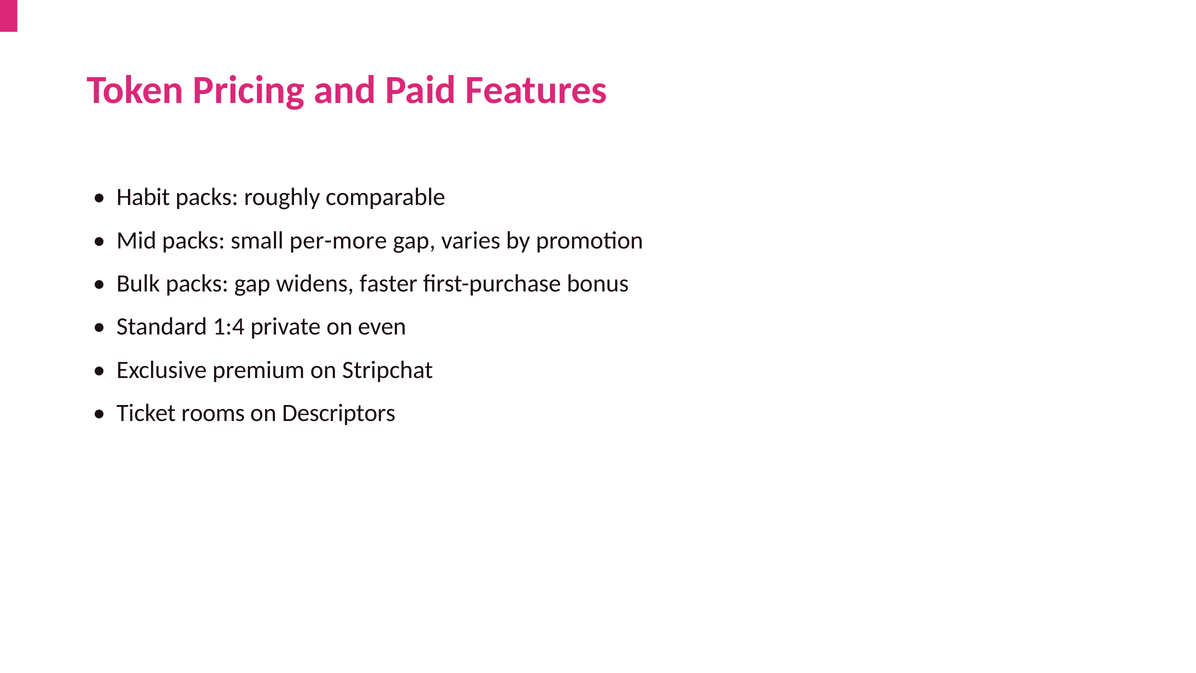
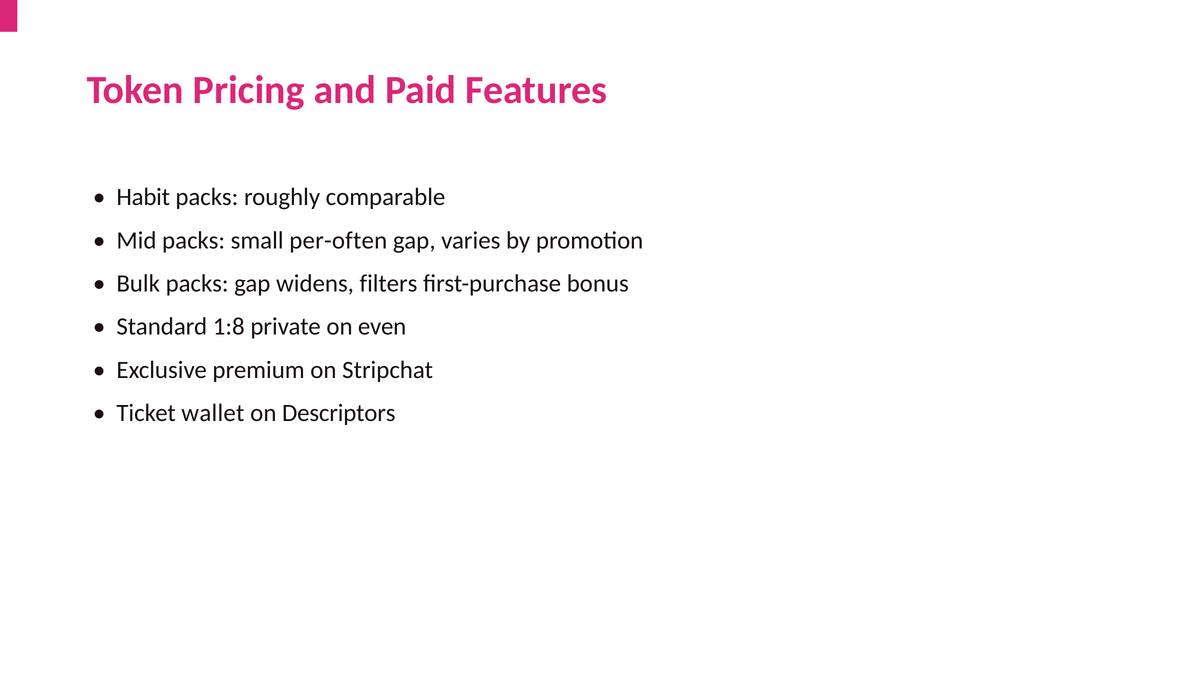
per-more: per-more -> per-often
faster: faster -> filters
1:4: 1:4 -> 1:8
rooms: rooms -> wallet
